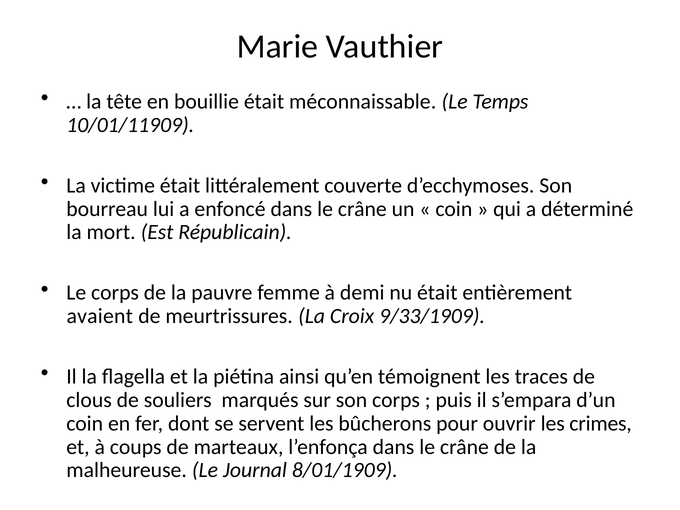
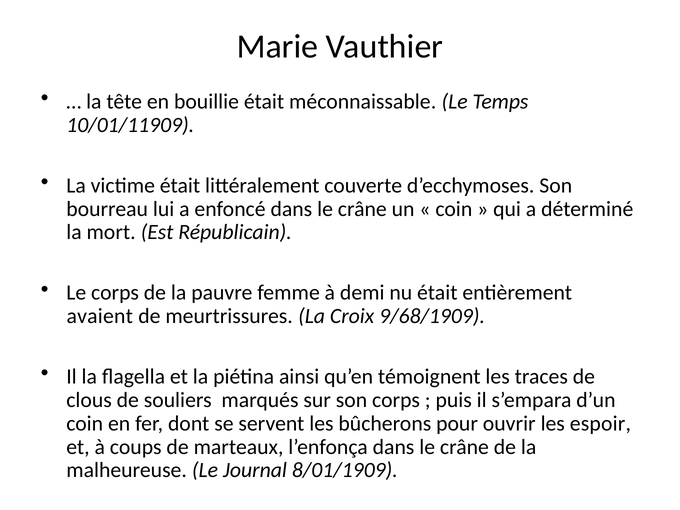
9/33/1909: 9/33/1909 -> 9/68/1909
crimes: crimes -> espoir
